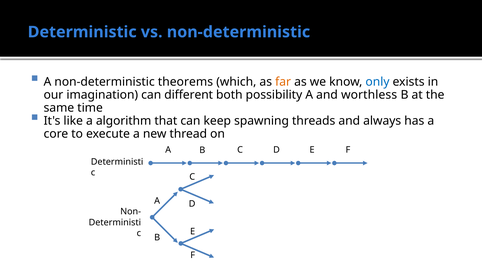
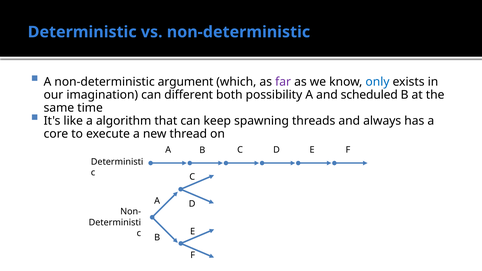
theorems: theorems -> argument
far colour: orange -> purple
worthless: worthless -> scheduled
